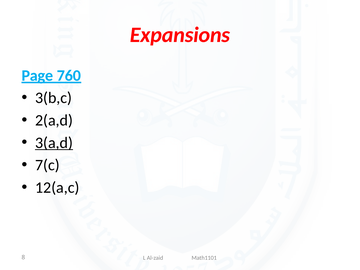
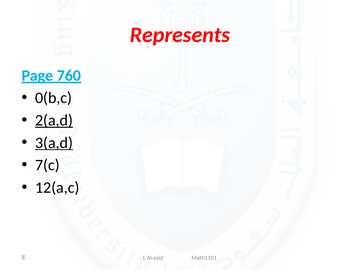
Expansions: Expansions -> Represents
3(b,c: 3(b,c -> 0(b,c
2(a,d underline: none -> present
